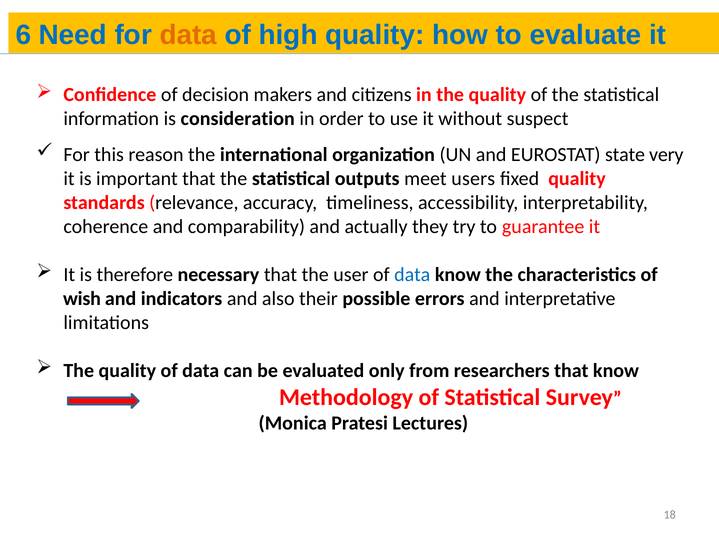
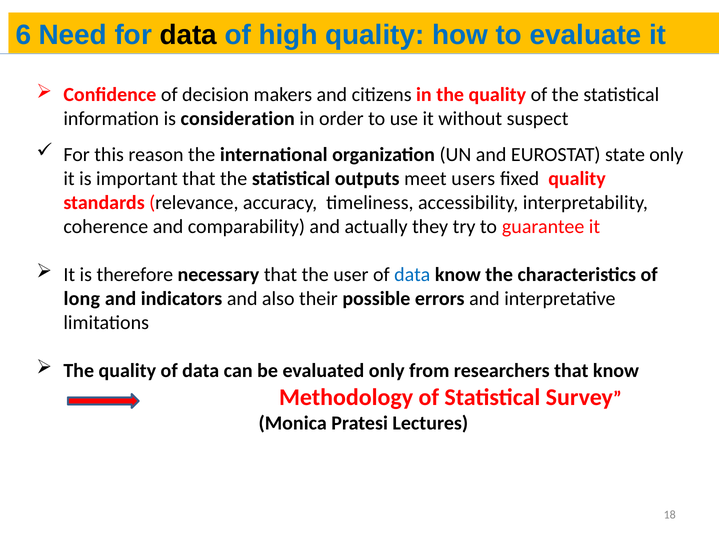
data at (188, 35) colour: orange -> black
state very: very -> only
wish: wish -> long
